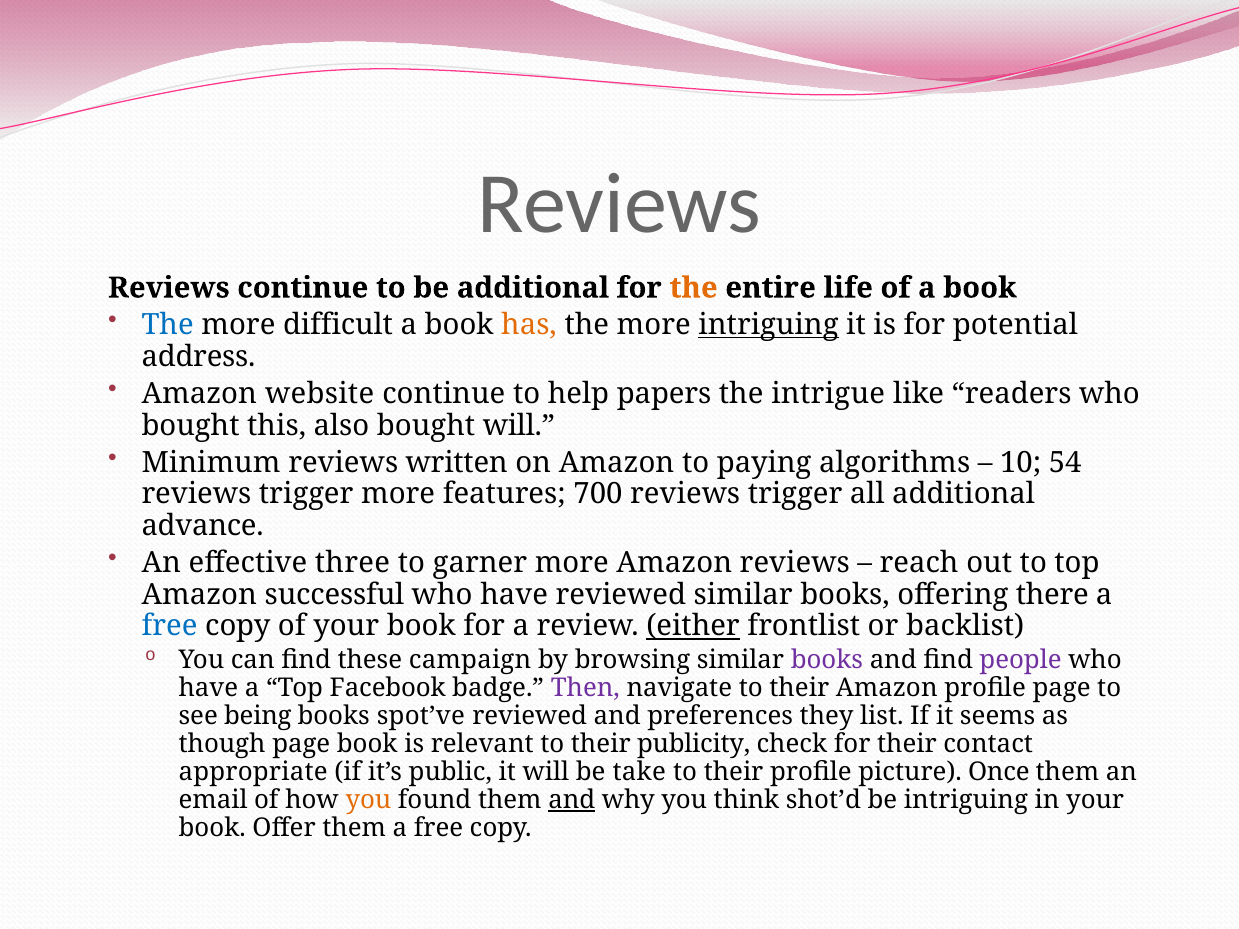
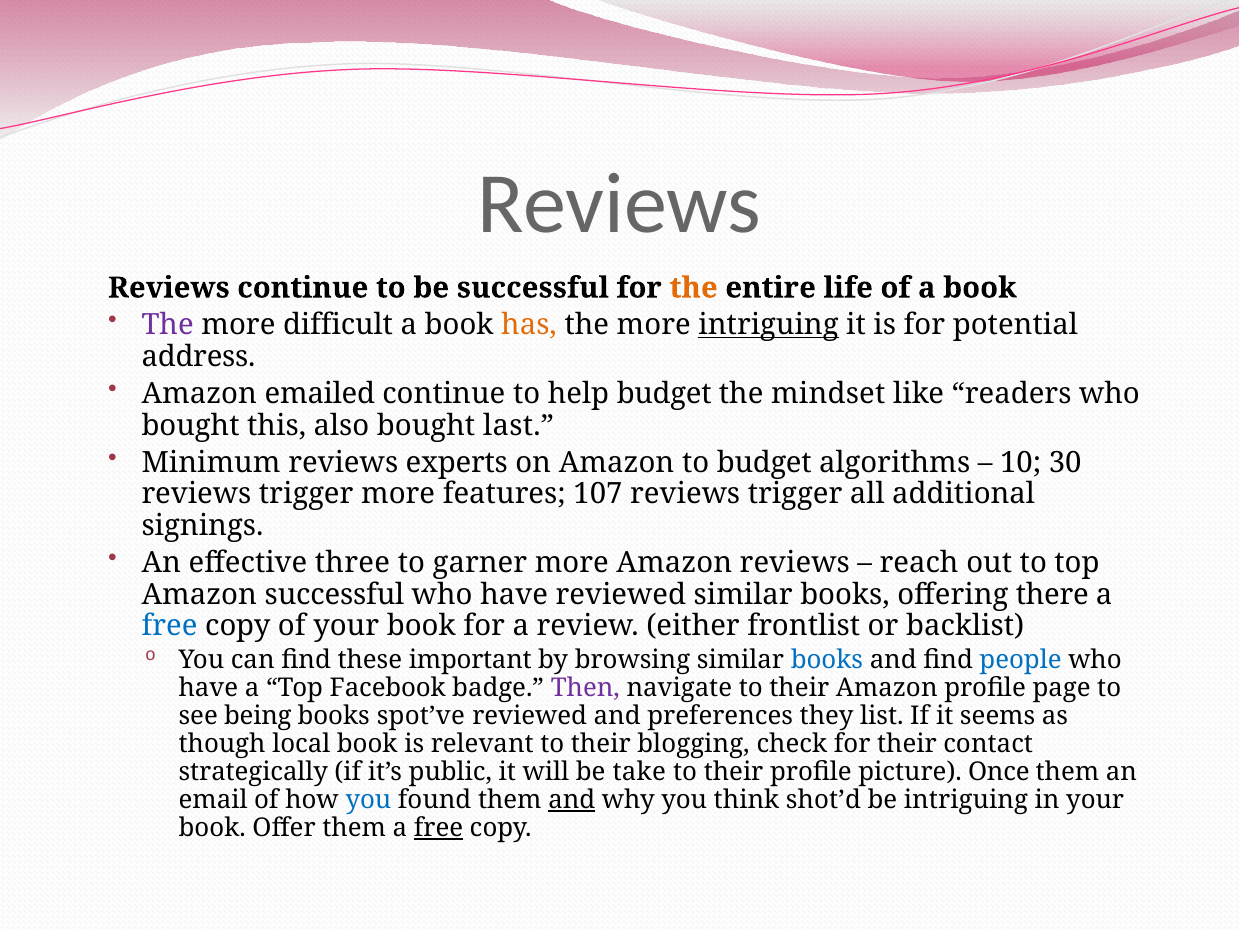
be additional: additional -> successful
The at (168, 325) colour: blue -> purple
website: website -> emailed
help papers: papers -> budget
intrigue: intrigue -> mindset
bought will: will -> last
written: written -> experts
to paying: paying -> budget
54: 54 -> 30
700: 700 -> 107
advance: advance -> signings
either underline: present -> none
campaign: campaign -> important
books at (827, 660) colour: purple -> blue
people colour: purple -> blue
though page: page -> local
publicity: publicity -> blogging
appropriate: appropriate -> strategically
you at (368, 800) colour: orange -> blue
free at (438, 828) underline: none -> present
